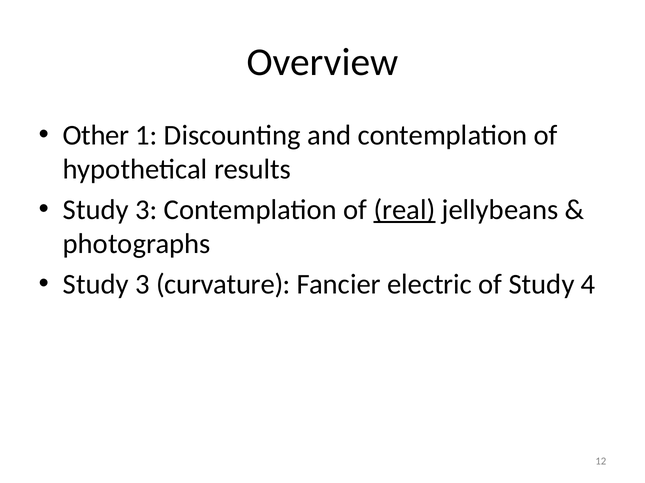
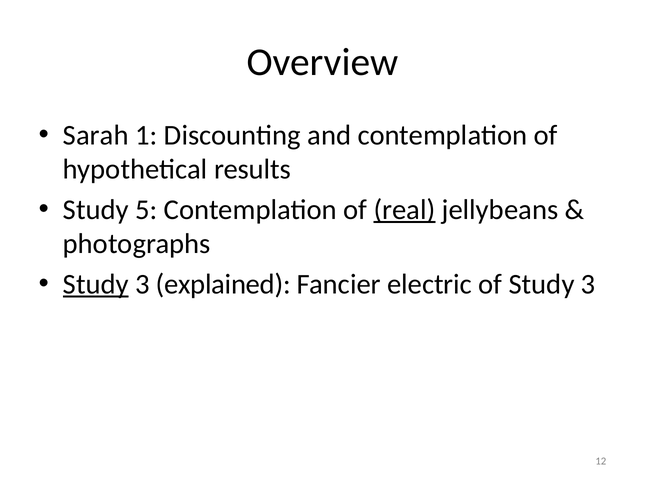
Other: Other -> Sarah
3 at (146, 210): 3 -> 5
Study at (96, 285) underline: none -> present
curvature: curvature -> explained
of Study 4: 4 -> 3
